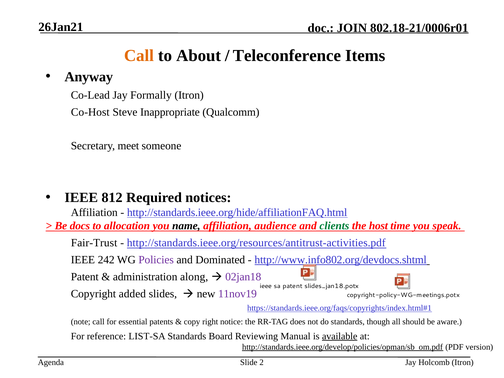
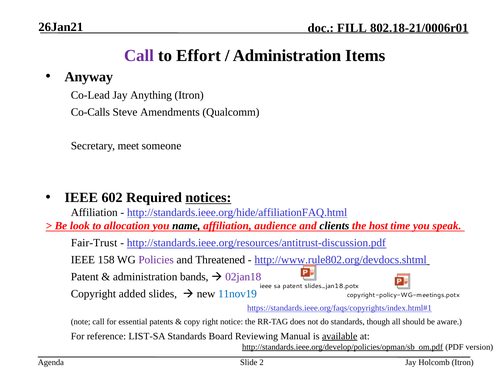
JOIN: JOIN -> FILL
Call at (139, 56) colour: orange -> purple
About: About -> Effort
Teleconference at (287, 56): Teleconference -> Administration
Formally: Formally -> Anything
Co-Host: Co-Host -> Co-Calls
Inappropriate: Inappropriate -> Amendments
812: 812 -> 602
notices underline: none -> present
docs: docs -> look
clients colour: green -> black
http://standards.ieee.org/resources/antitrust-activities.pdf: http://standards.ieee.org/resources/antitrust-activities.pdf -> http://standards.ieee.org/resources/antitrust-discussion.pdf
242: 242 -> 158
Dominated: Dominated -> Threatened
http://www.info802.org/devdocs.shtml: http://www.info802.org/devdocs.shtml -> http://www.rule802.org/devdocs.shtml
along: along -> bands
11nov19 colour: purple -> blue
